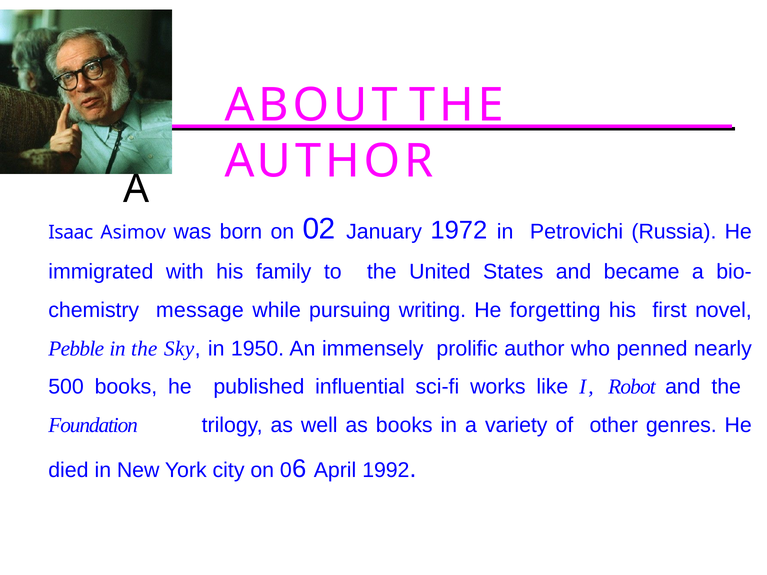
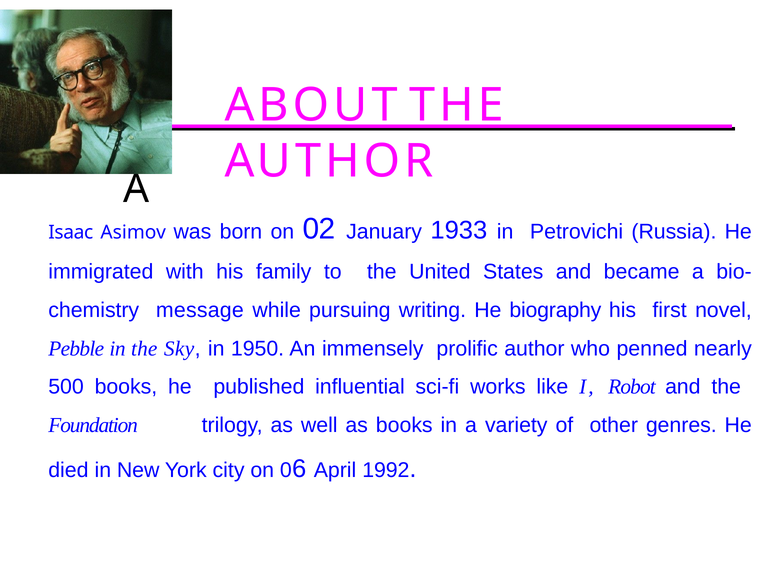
1972: 1972 -> 1933
forgetting: forgetting -> biography
